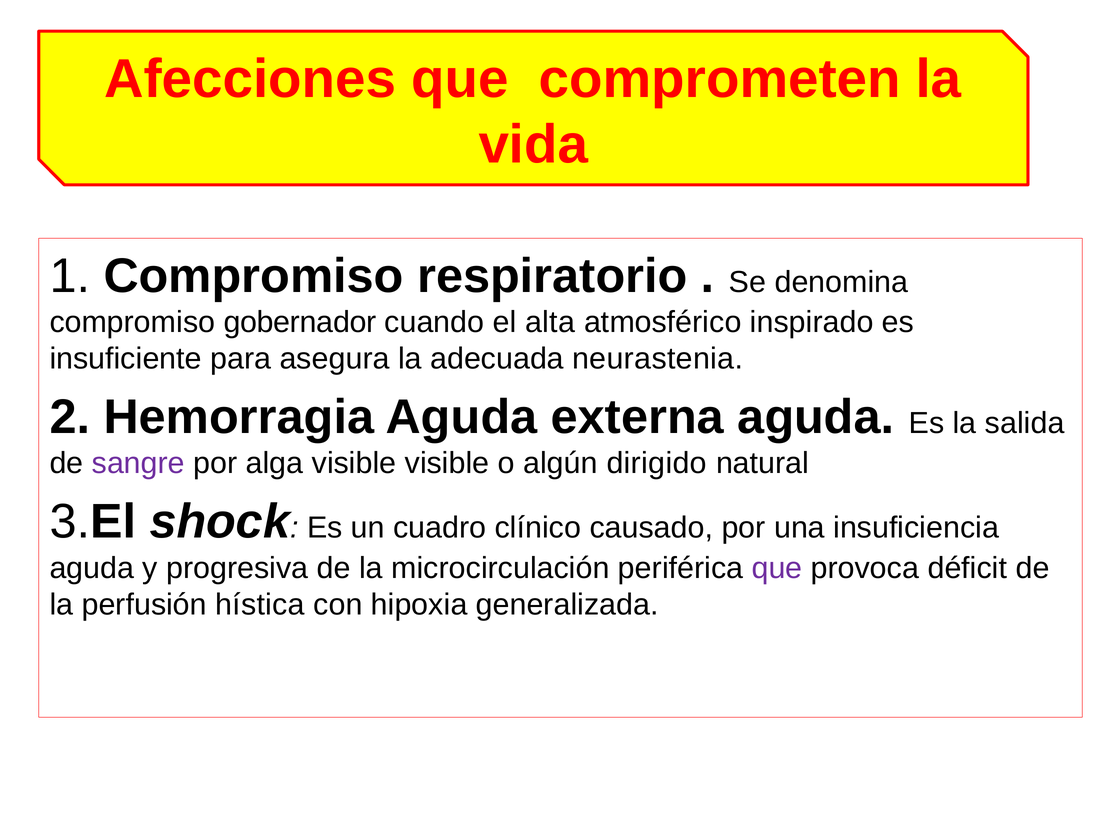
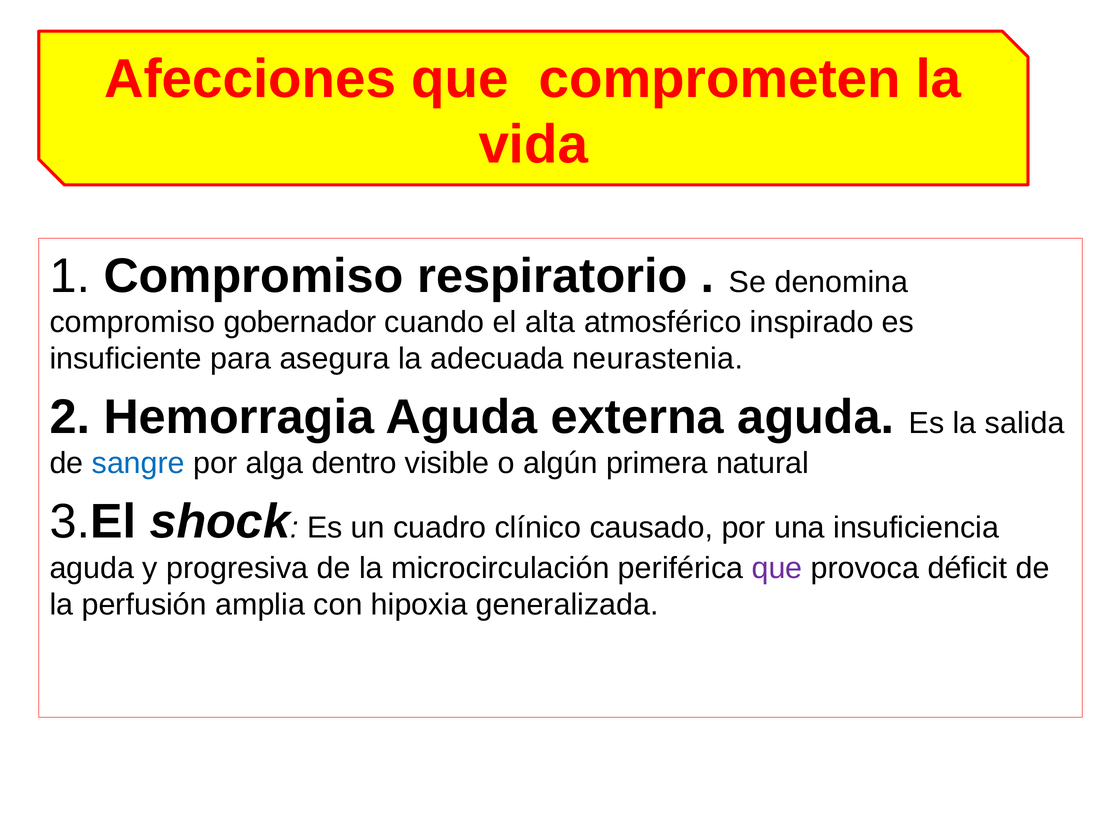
sangre colour: purple -> blue
alga visible: visible -> dentro
dirigido: dirigido -> primera
hística: hística -> amplia
